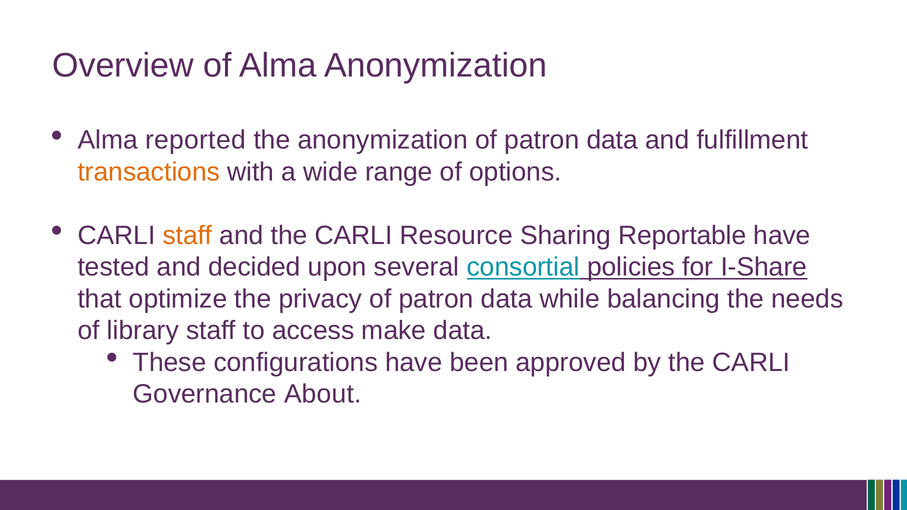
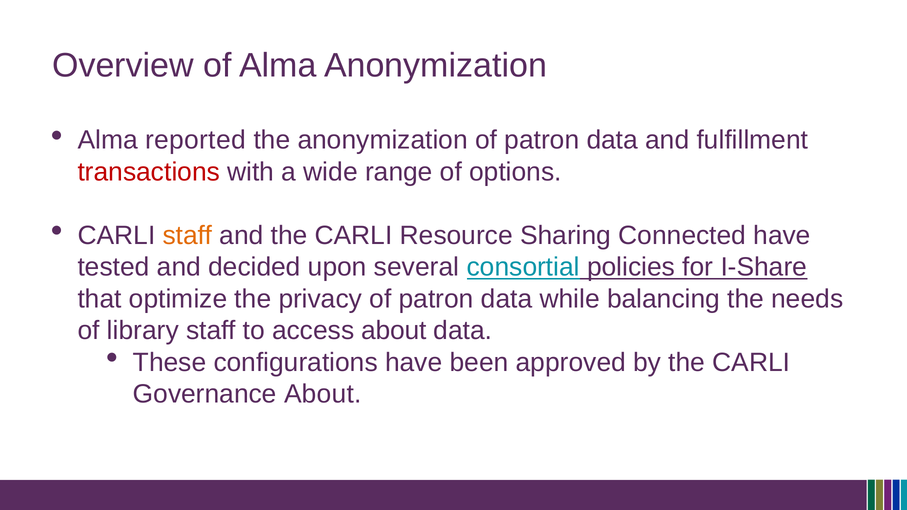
transactions colour: orange -> red
Reportable: Reportable -> Connected
access make: make -> about
